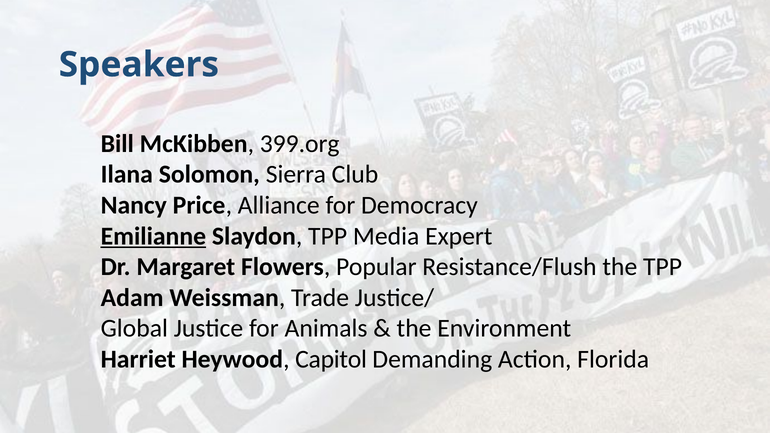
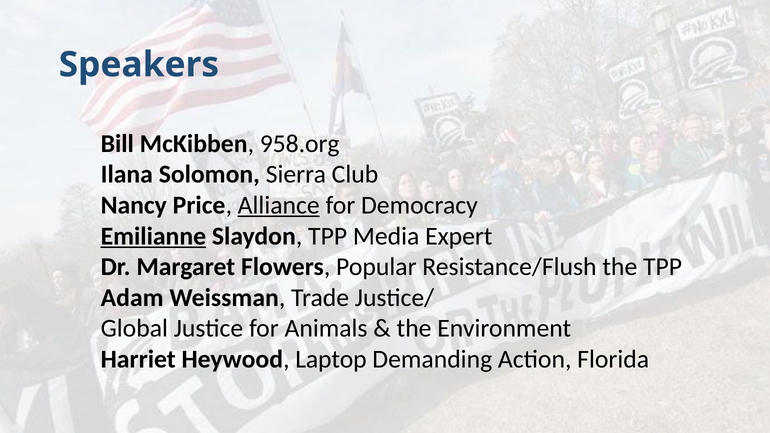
399.org: 399.org -> 958.org
Alliance underline: none -> present
Capitol: Capitol -> Laptop
